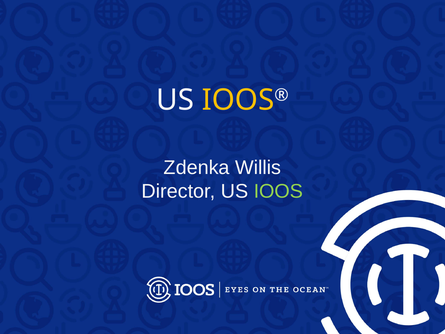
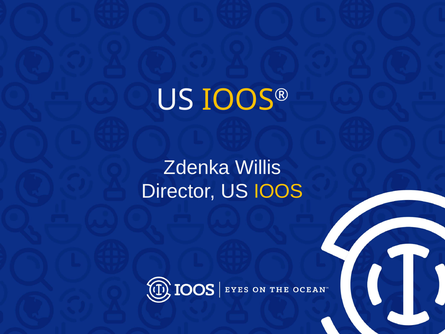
IOOS at (278, 191) colour: light green -> yellow
